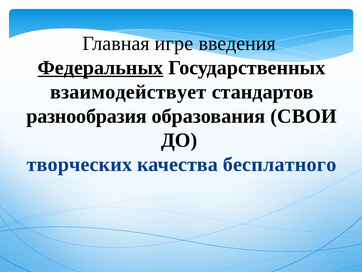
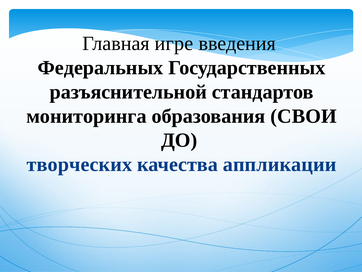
Федеральных underline: present -> none
взаимодействует: взаимодействует -> разъяснительной
разнообразия: разнообразия -> мониторинга
бесплатного: бесплатного -> аппликации
